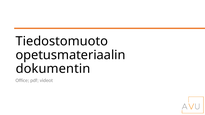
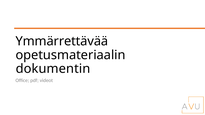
Tiedostomuoto: Tiedostomuoto -> Ymmärrettävää
